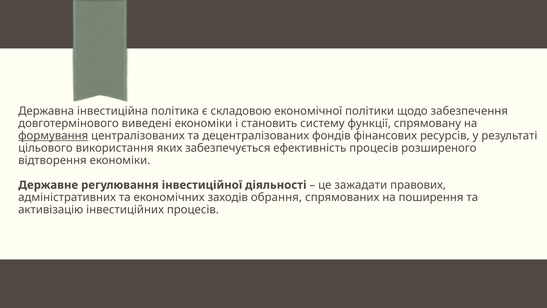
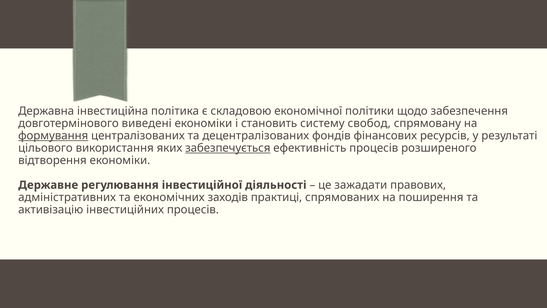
функції: функції -> свобод
забезпечується underline: none -> present
обрання: обрання -> практиці
